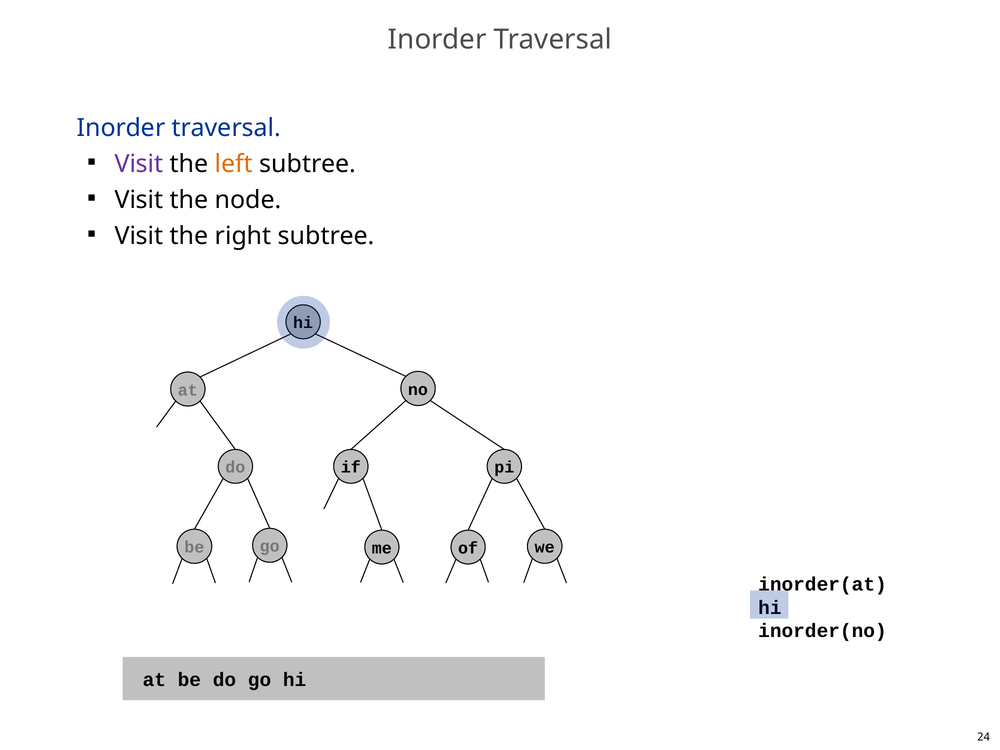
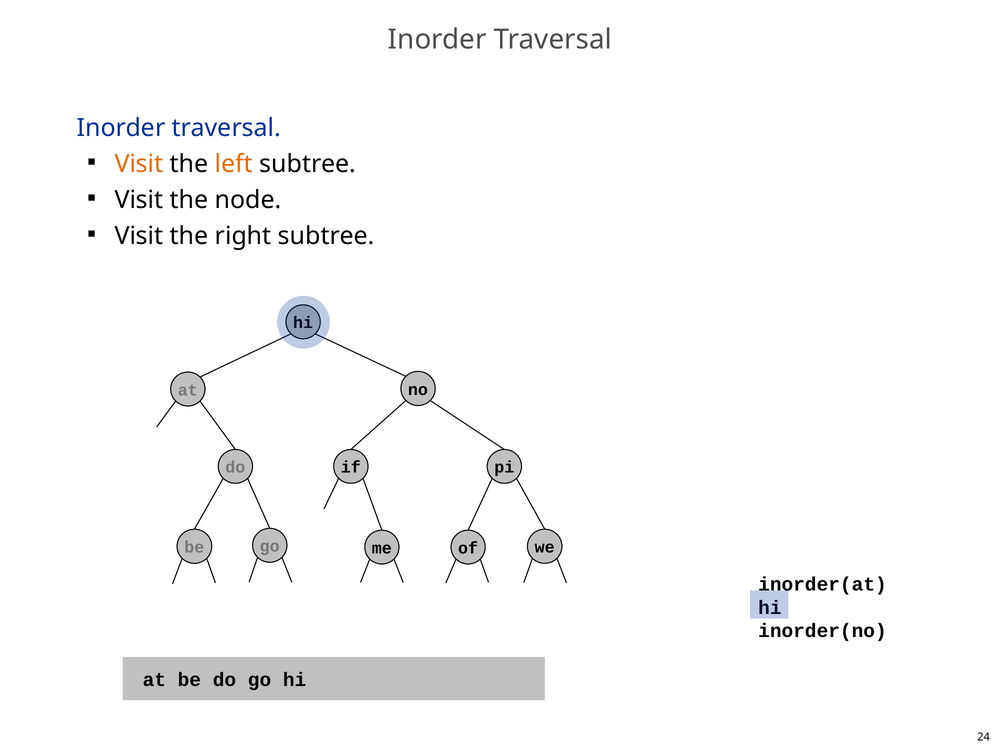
Visit at (139, 164) colour: purple -> orange
